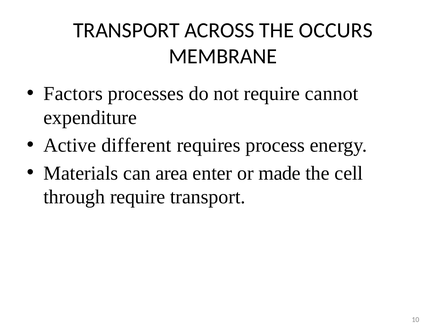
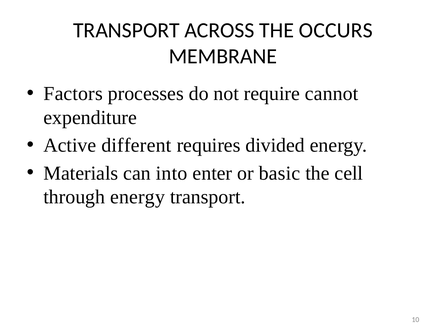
process: process -> divided
area: area -> into
made: made -> basic
through require: require -> energy
